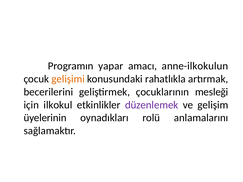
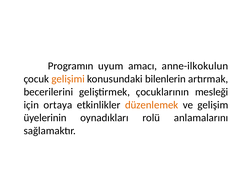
yapar: yapar -> uyum
rahatlıkla: rahatlıkla -> bilenlerin
ilkokul: ilkokul -> ortaya
düzenlemek colour: purple -> orange
